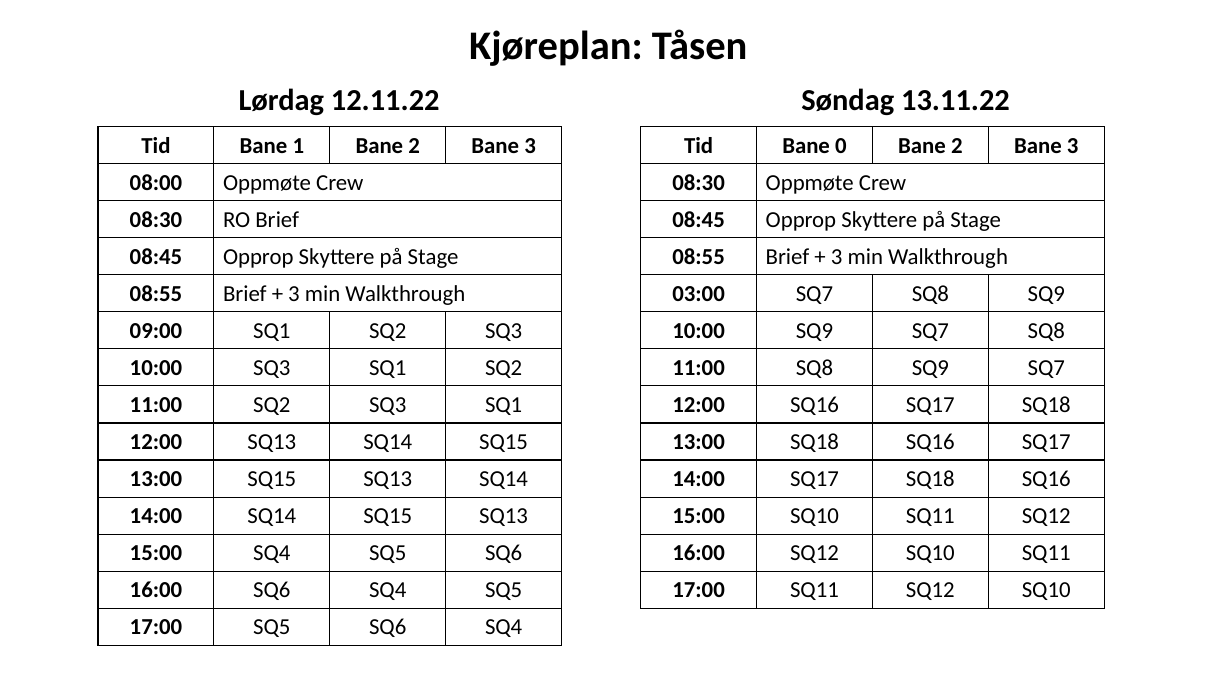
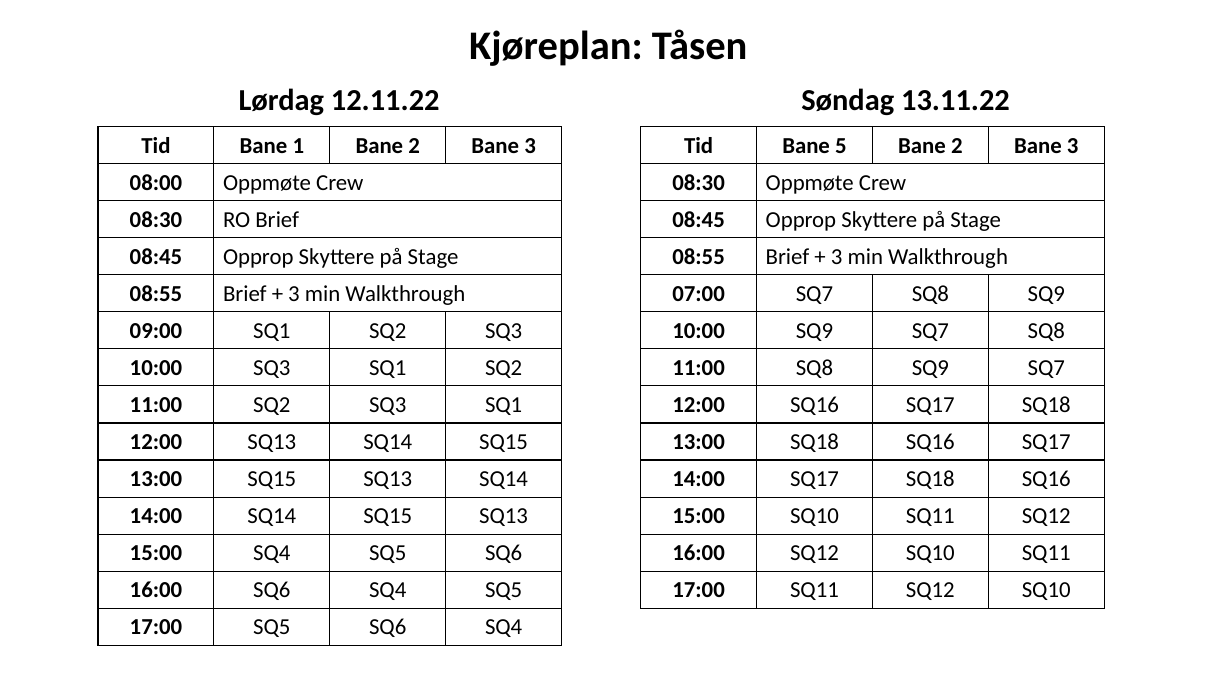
0: 0 -> 5
03:00: 03:00 -> 07:00
